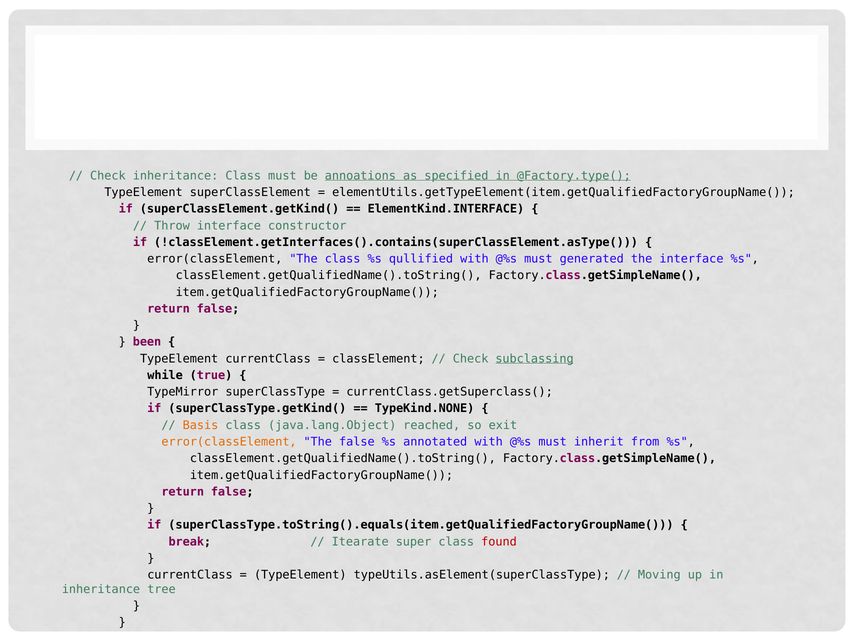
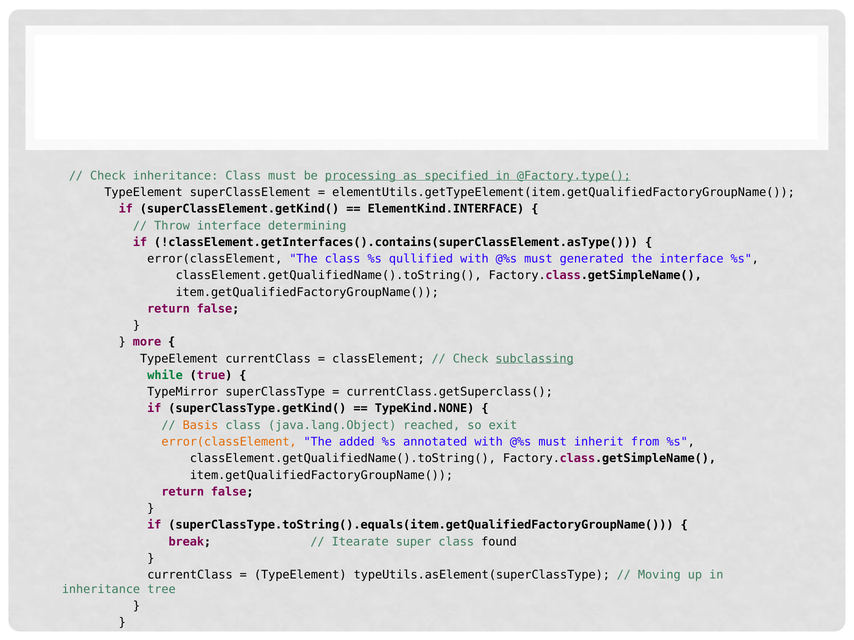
annoations: annoations -> processing
constructor: constructor -> determining
been: been -> more
while colour: black -> green
The false: false -> added
found colour: red -> black
